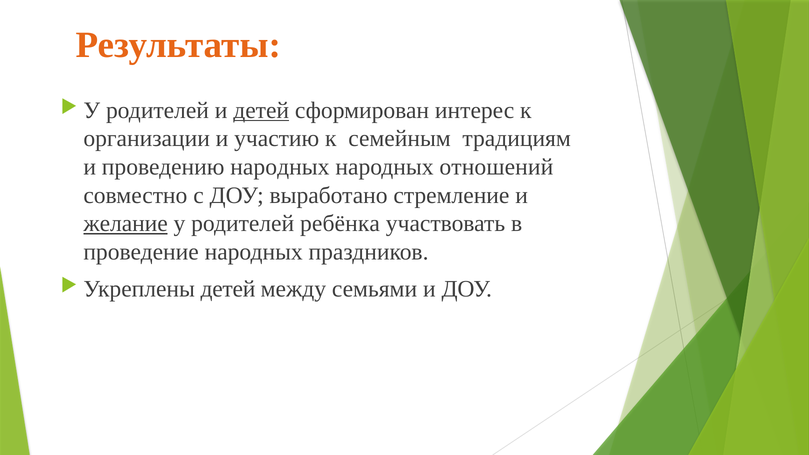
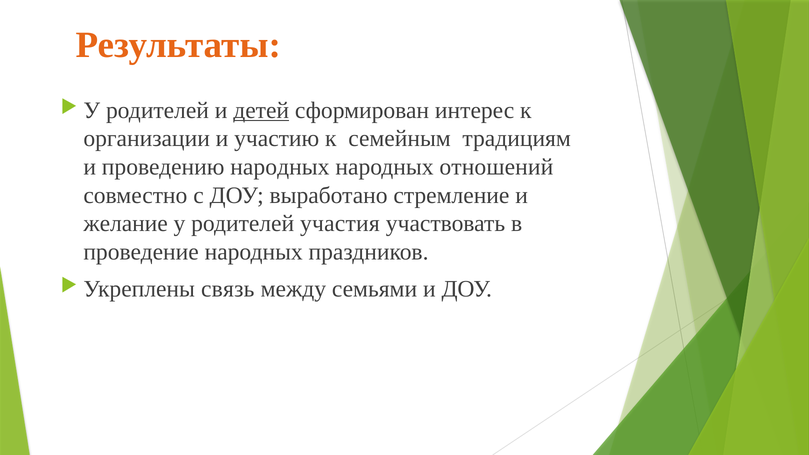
желание underline: present -> none
ребёнка: ребёнка -> участия
Укреплены детей: детей -> связь
